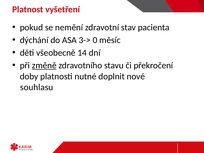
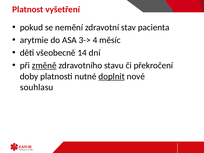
dýchání: dýchání -> arytmie
0: 0 -> 4
doplnit underline: none -> present
